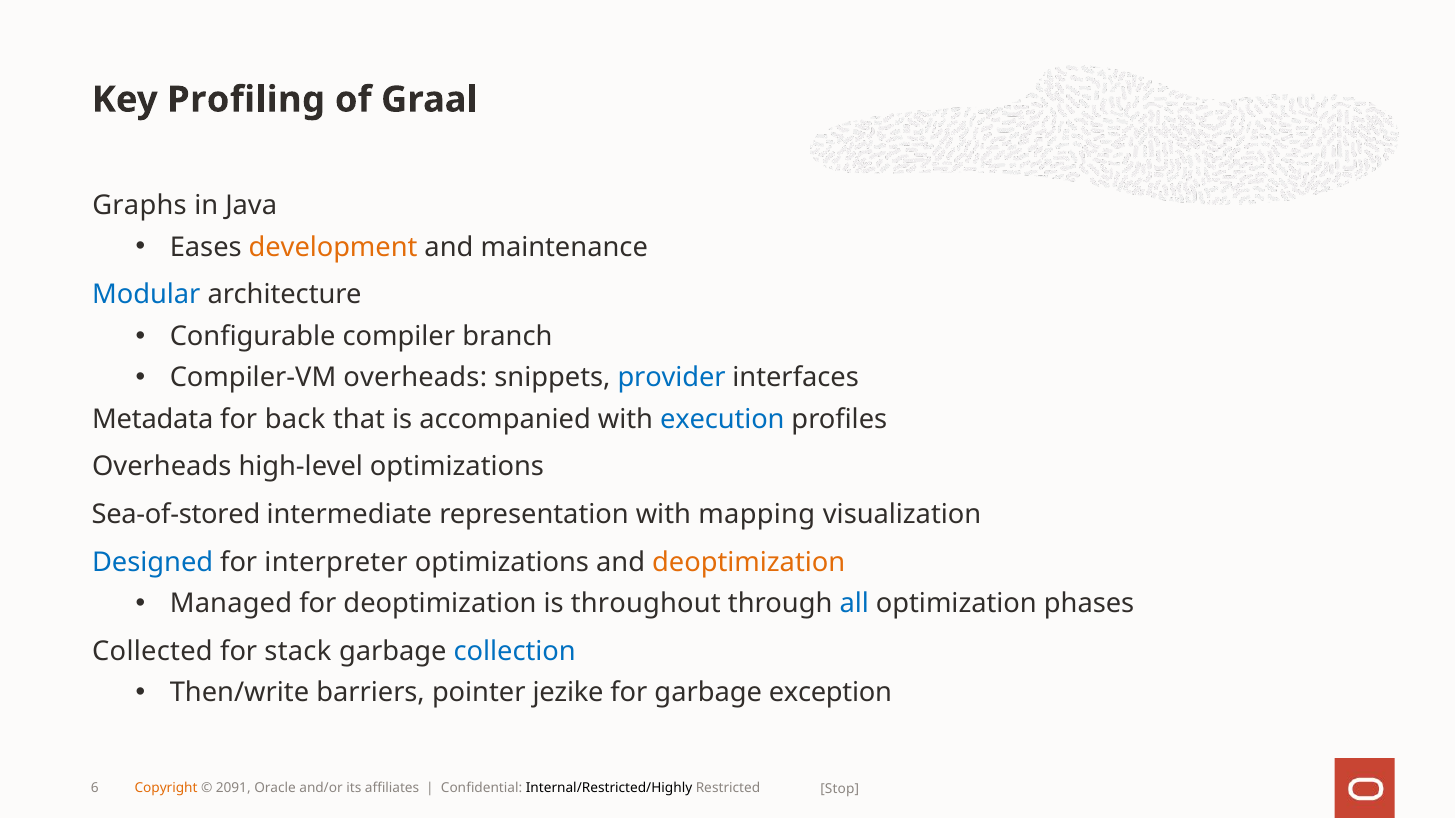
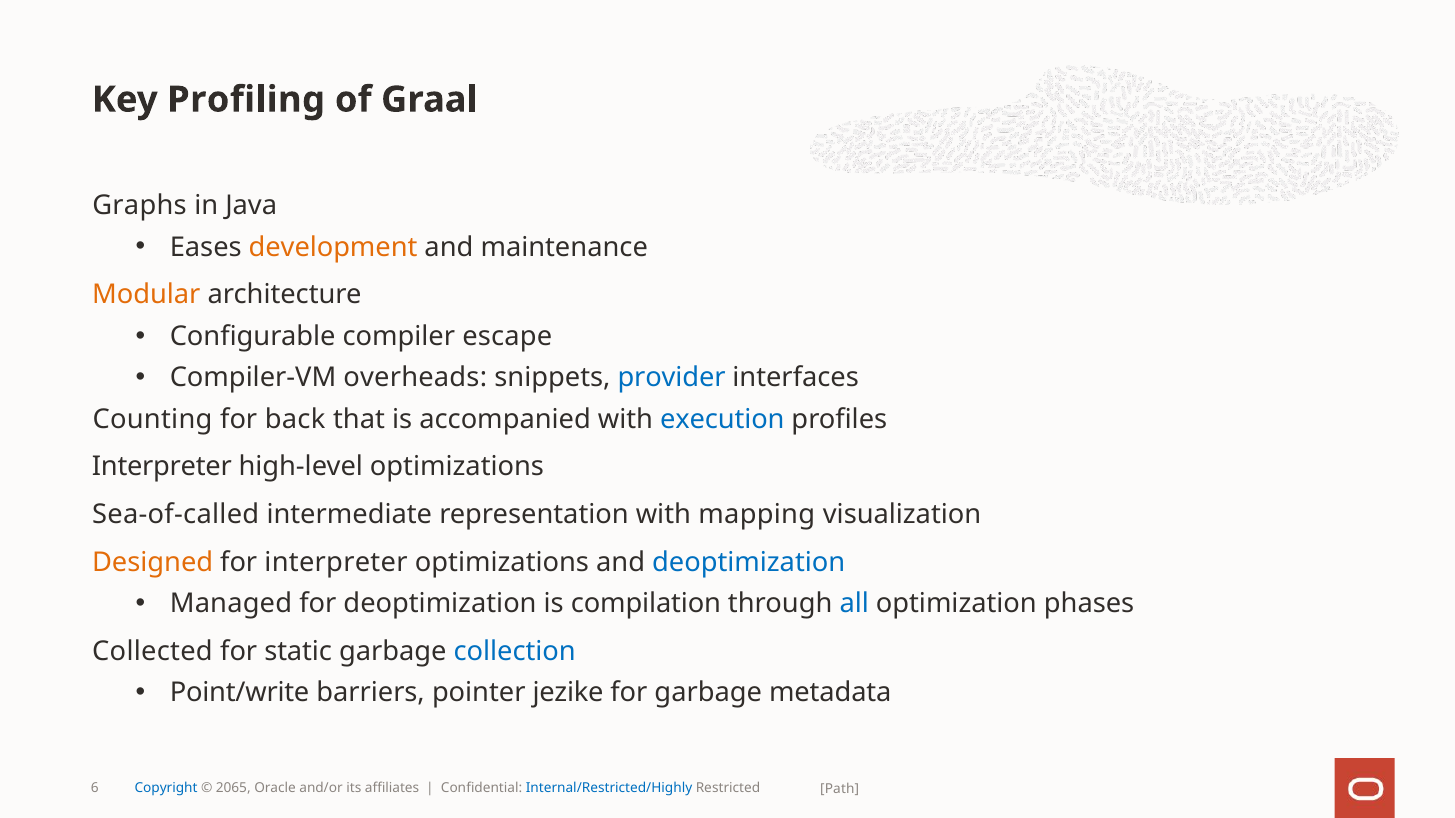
Modular colour: blue -> orange
branch: branch -> escape
Metadata: Metadata -> Counting
Overheads at (162, 467): Overheads -> Interpreter
Sea-of-stored: Sea-of-stored -> Sea-of-called
Designed colour: blue -> orange
deoptimization at (749, 562) colour: orange -> blue
throughout: throughout -> compilation
stack: stack -> static
Then/write: Then/write -> Point/write
exception: exception -> metadata
Copyright colour: orange -> blue
2091: 2091 -> 2065
Internal/Restricted/Highly colour: black -> blue
Stop: Stop -> Path
